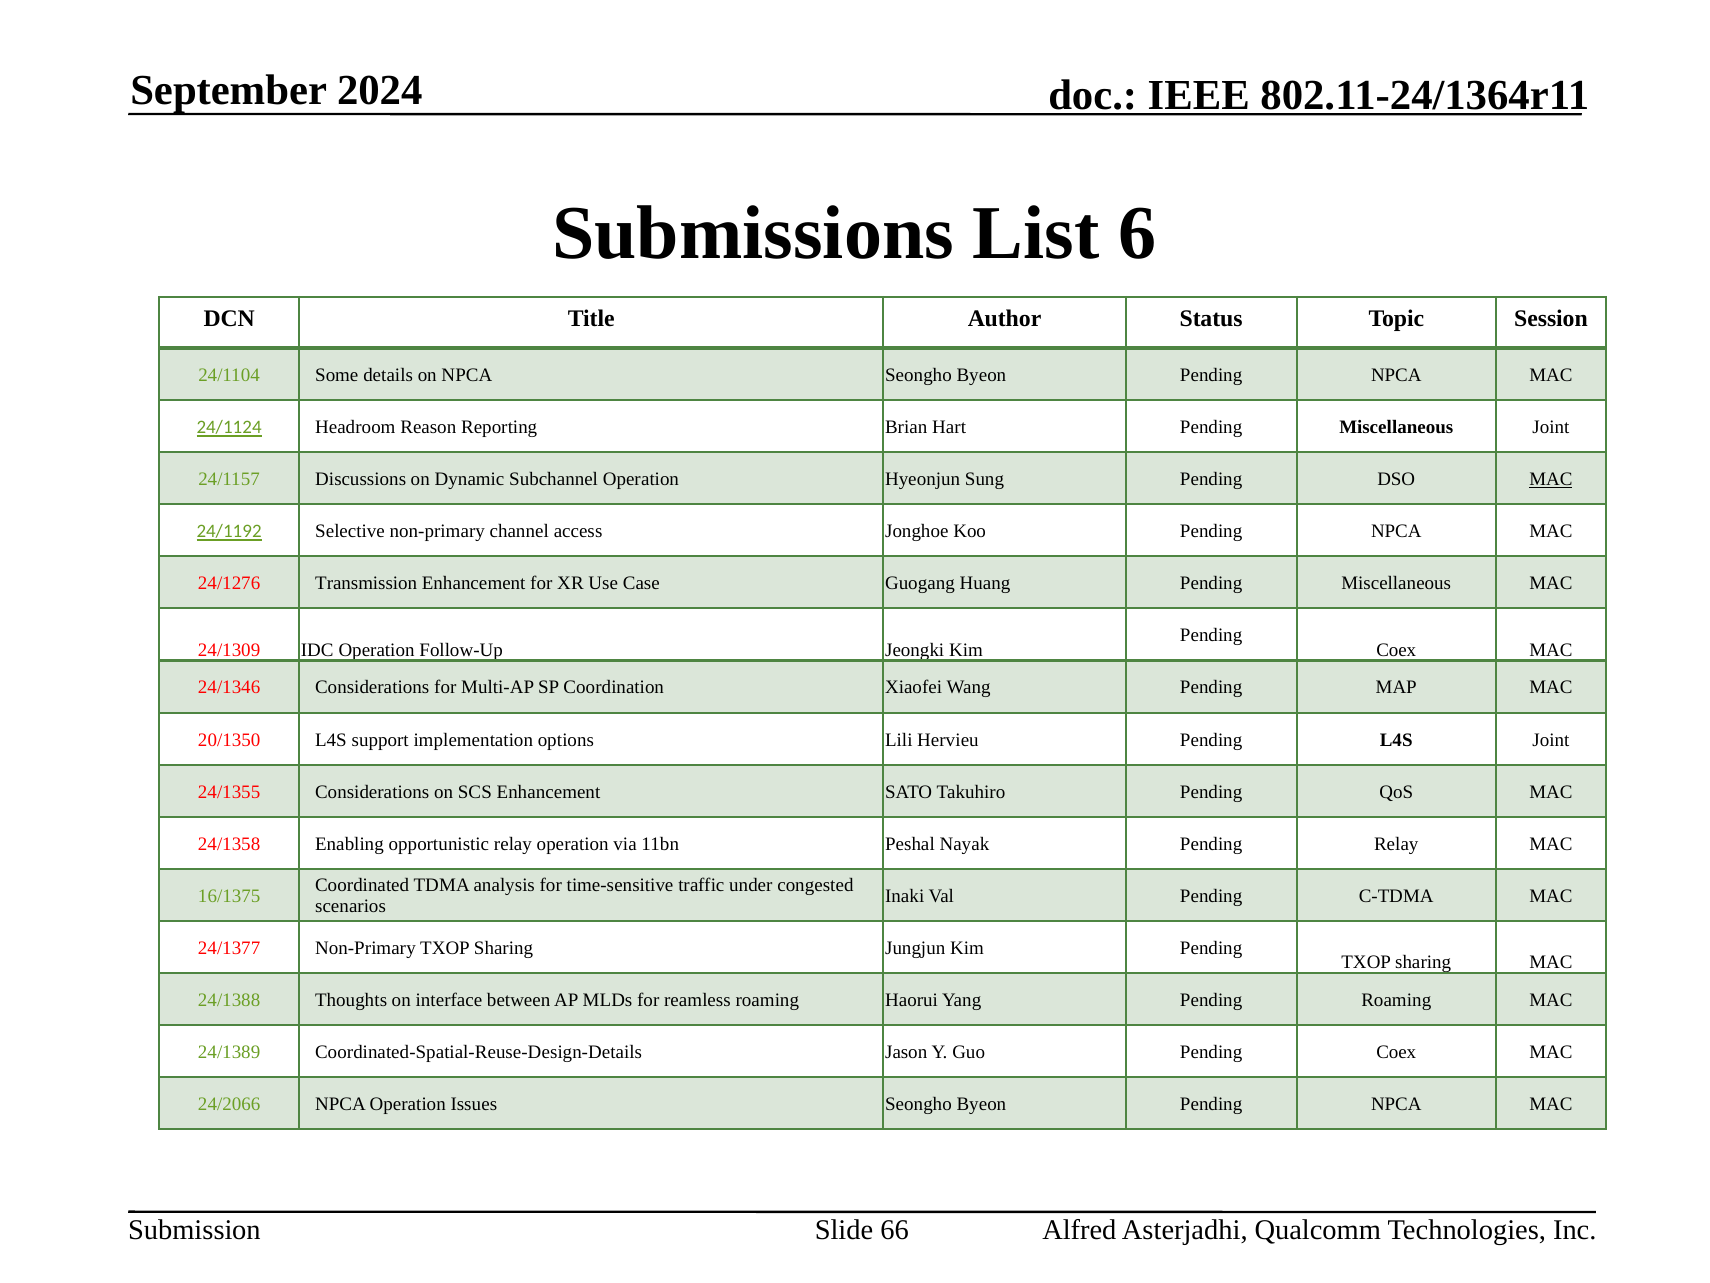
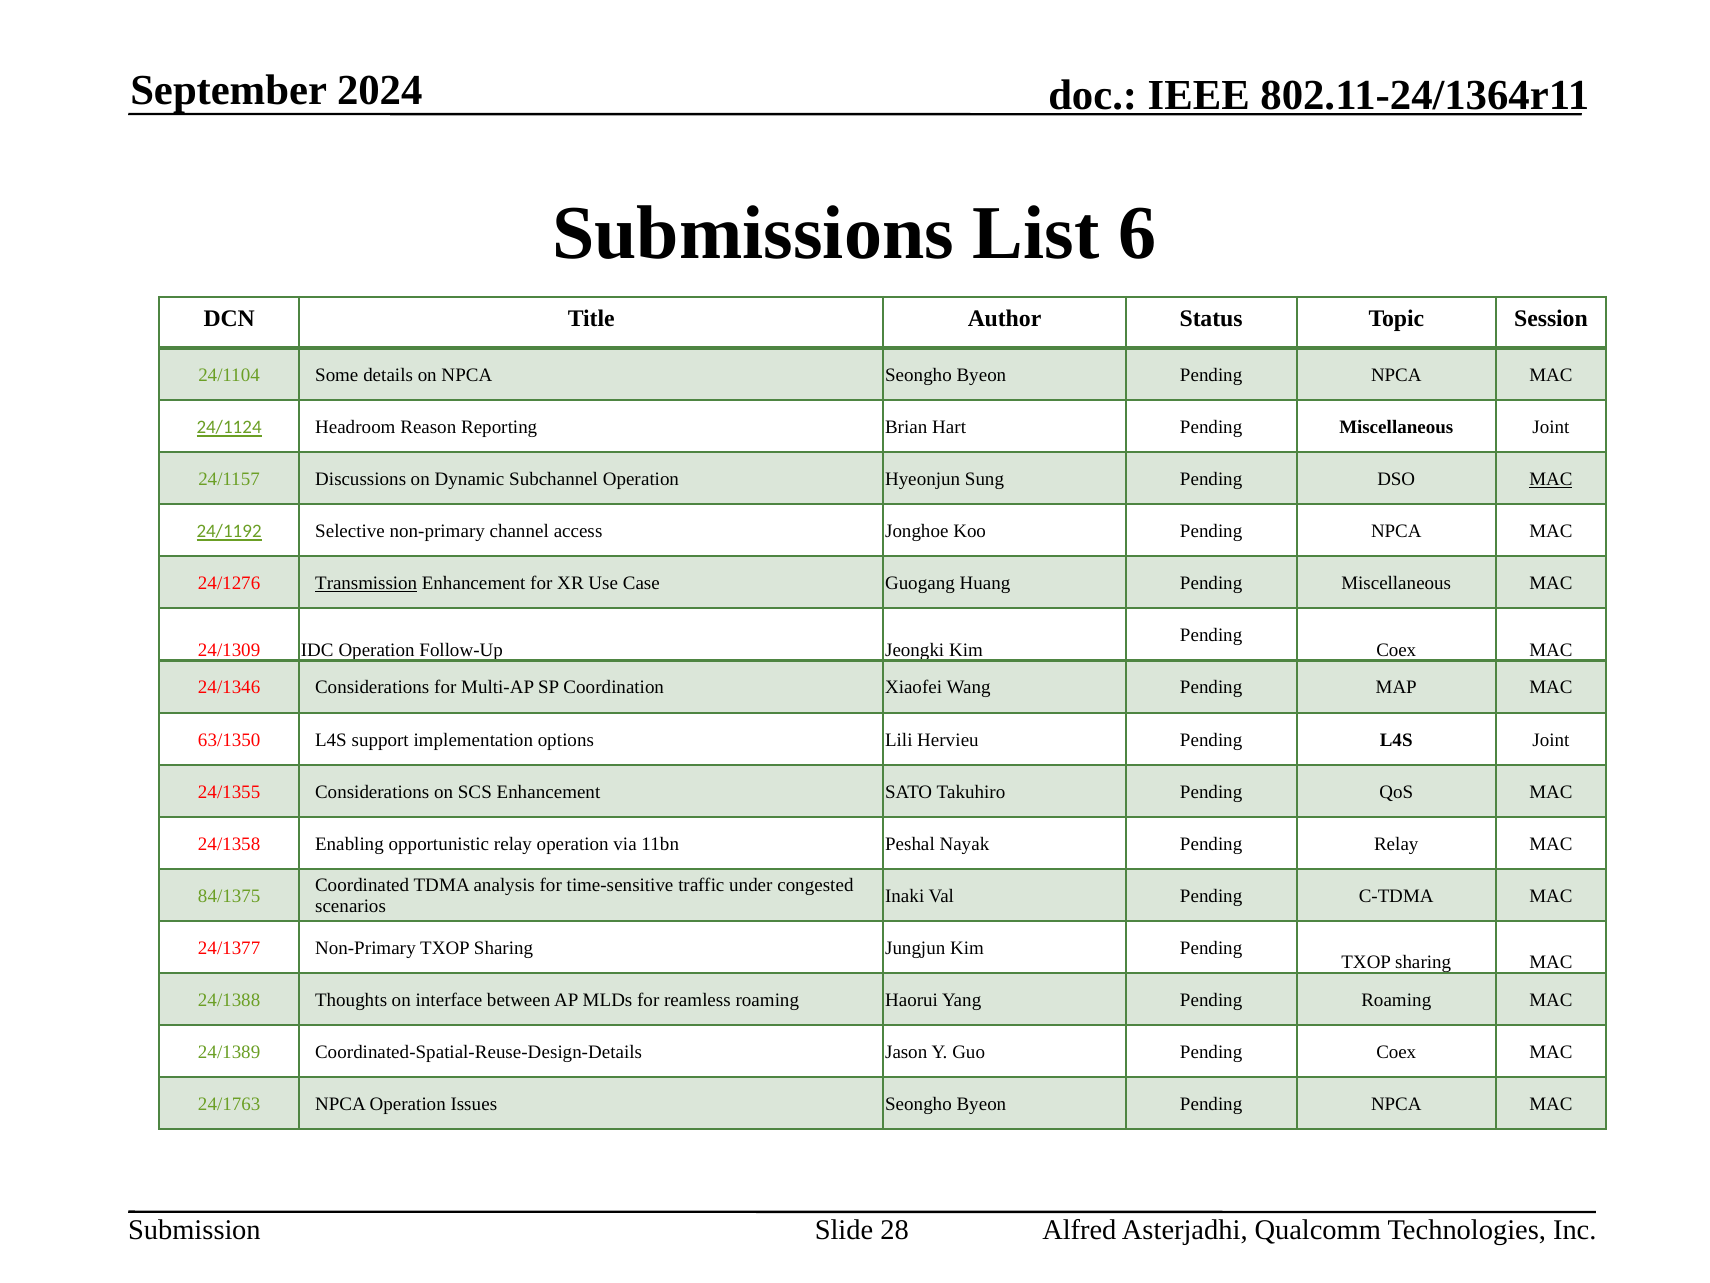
Transmission underline: none -> present
20/1350: 20/1350 -> 63/1350
16/1375: 16/1375 -> 84/1375
24/2066: 24/2066 -> 24/1763
66: 66 -> 28
